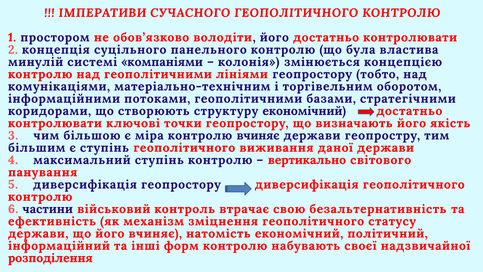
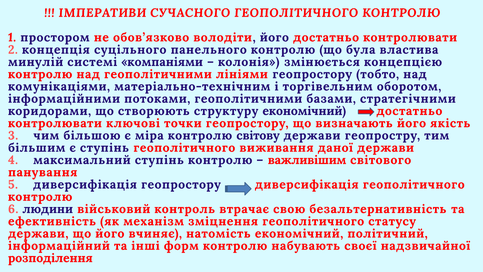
контролю вчиняє: вчиняє -> світову
вертикально: вертикально -> важливішим
частини: частини -> людини
